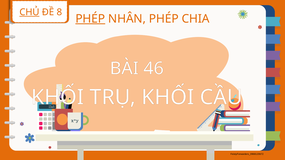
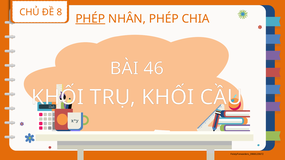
CHỦ underline: present -> none
